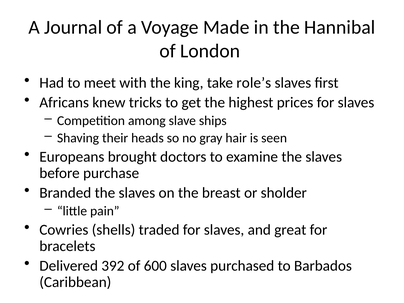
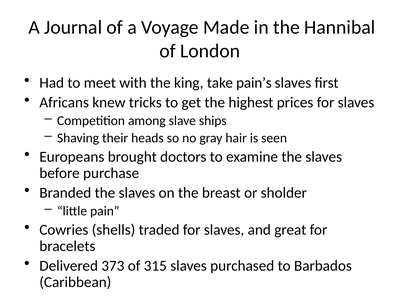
role’s: role’s -> pain’s
392: 392 -> 373
600: 600 -> 315
